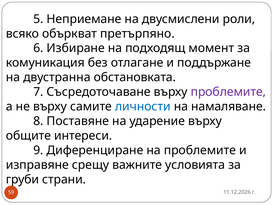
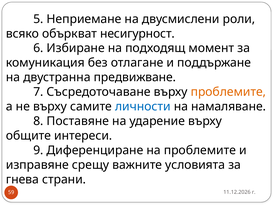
претърпяно: претърпяно -> несигурност
обстановката: обстановката -> предвижване
проблемите at (228, 92) colour: purple -> orange
груби: груби -> гнева
